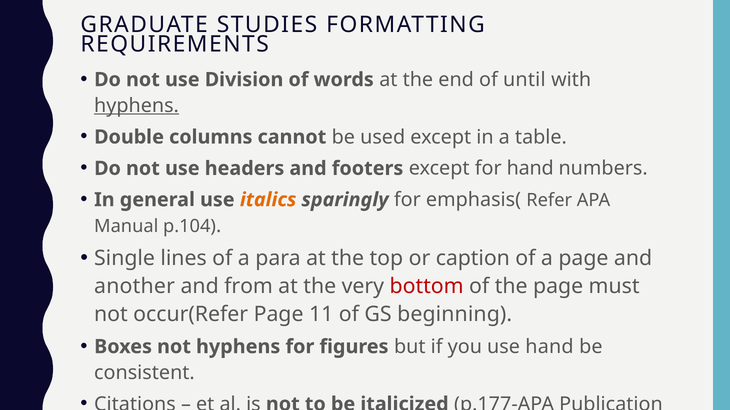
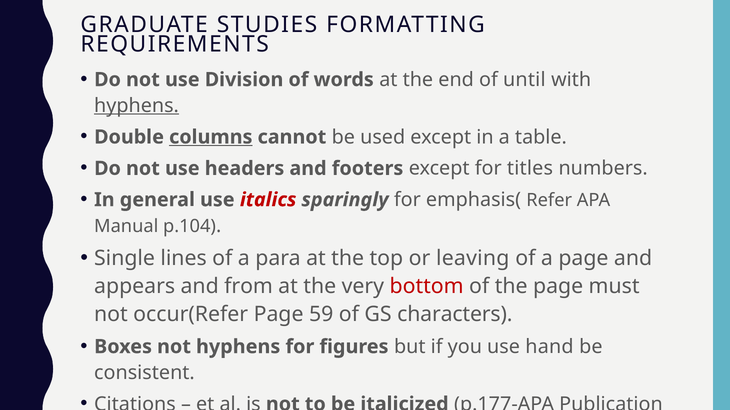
columns underline: none -> present
for hand: hand -> titles
italics colour: orange -> red
caption: caption -> leaving
another: another -> appears
11: 11 -> 59
beginning: beginning -> characters
